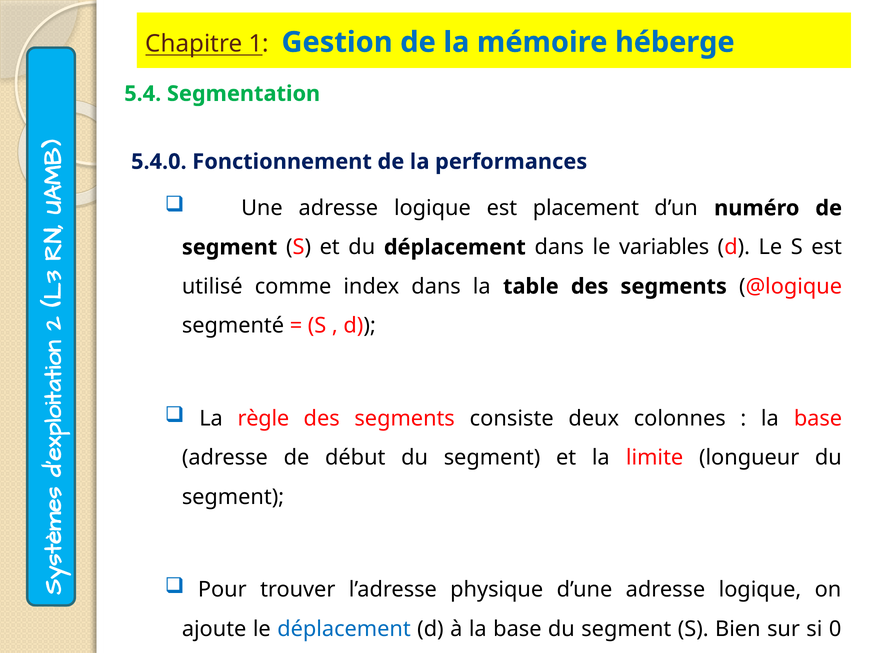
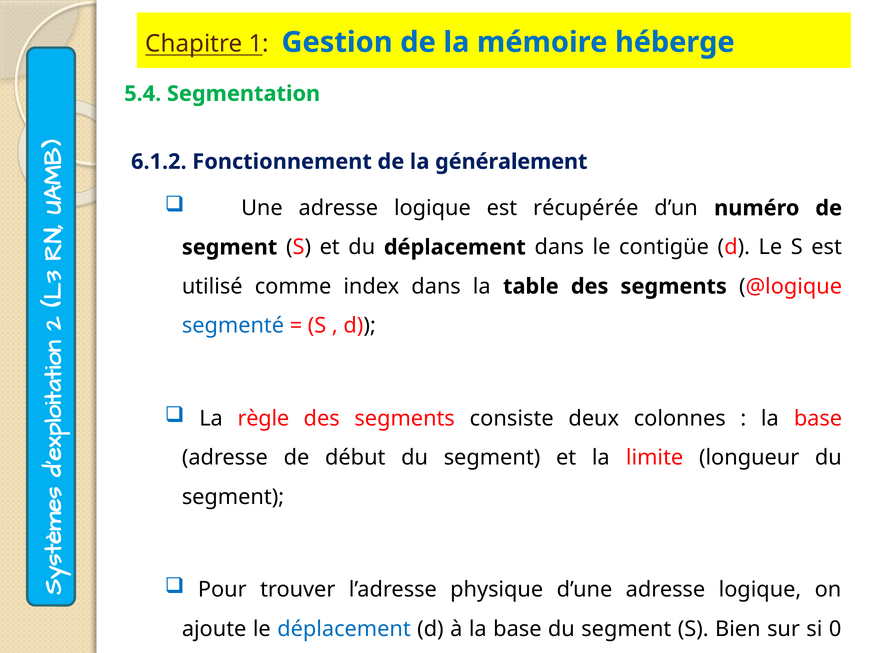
5.4.0: 5.4.0 -> 6.1.2
performances: performances -> généralement
placement: placement -> récupérée
variables: variables -> contigüe
segmenté colour: black -> blue
